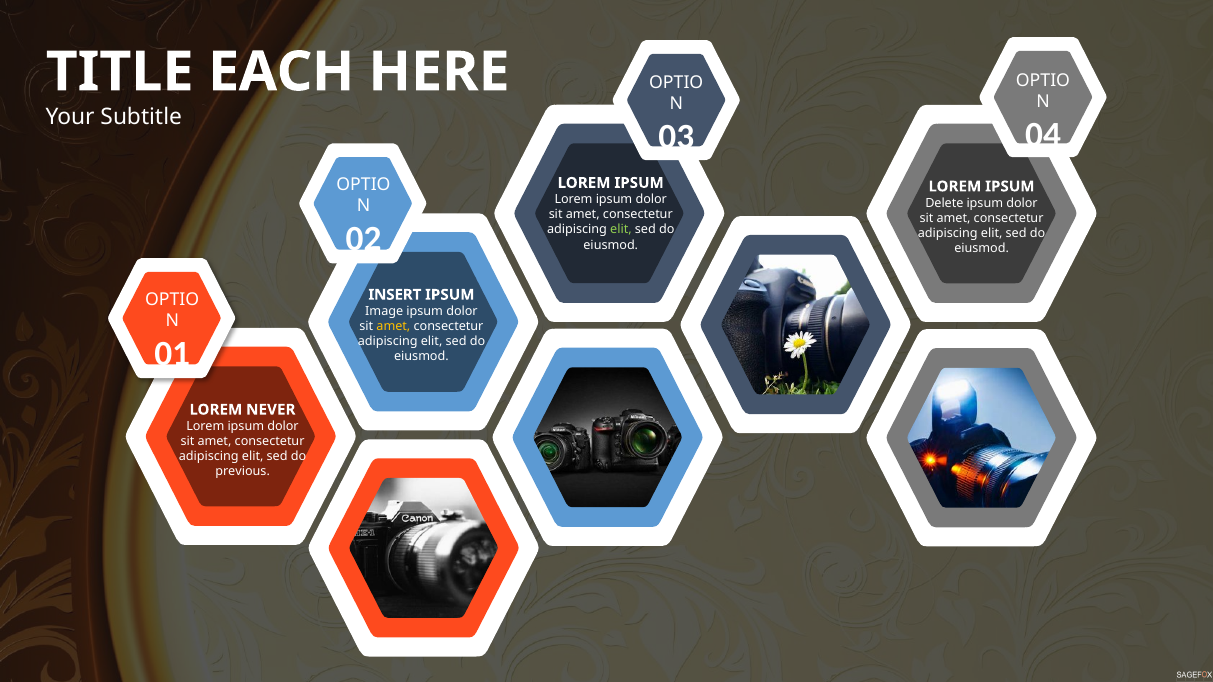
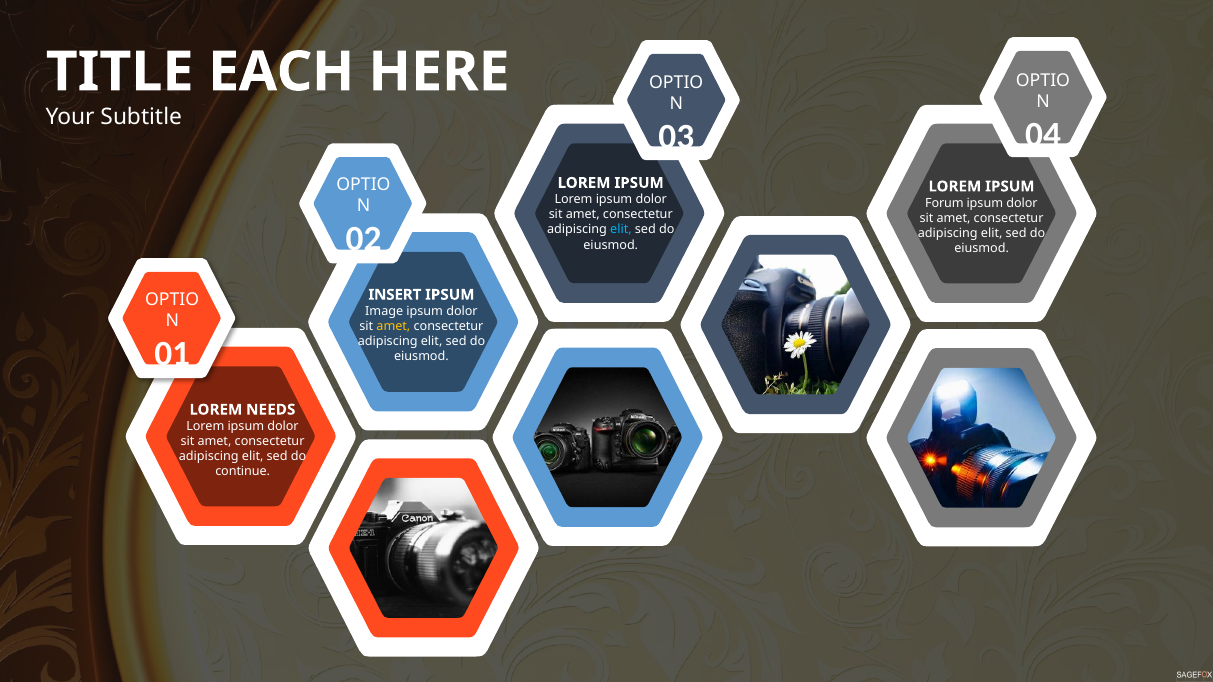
Delete: Delete -> Forum
elit at (621, 230) colour: light green -> light blue
NEVER: NEVER -> NEEDS
previous: previous -> continue
